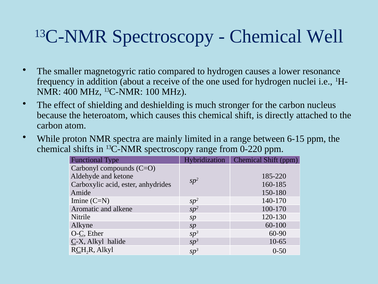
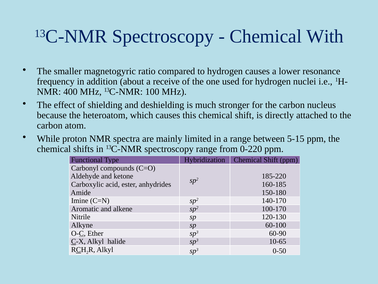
Well: Well -> With
6-15: 6-15 -> 5-15
